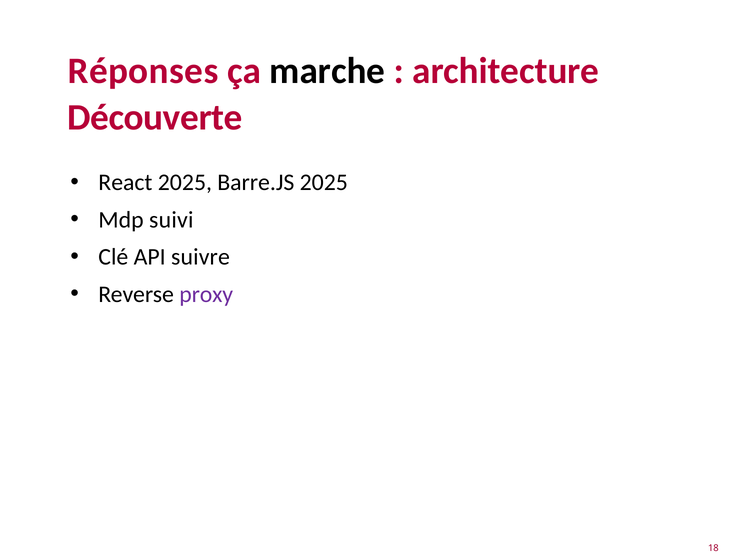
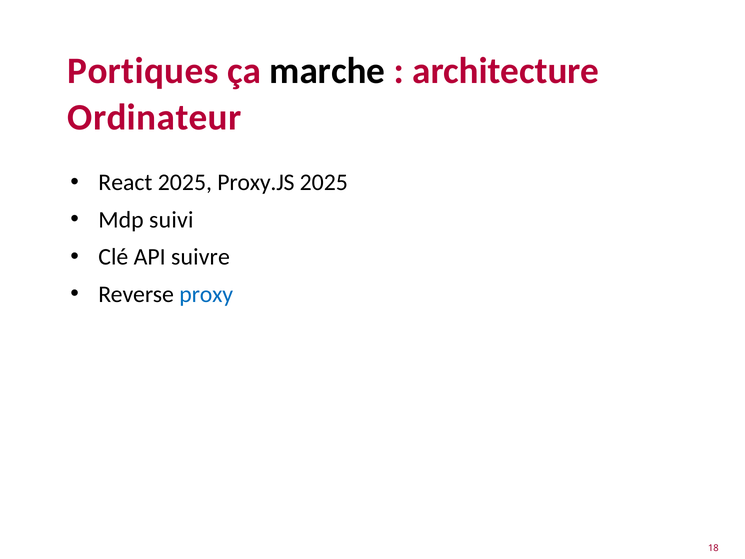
Réponses: Réponses -> Portiques
Découverte: Découverte -> Ordinateur
Barre.JS: Barre.JS -> Proxy.JS
proxy colour: purple -> blue
